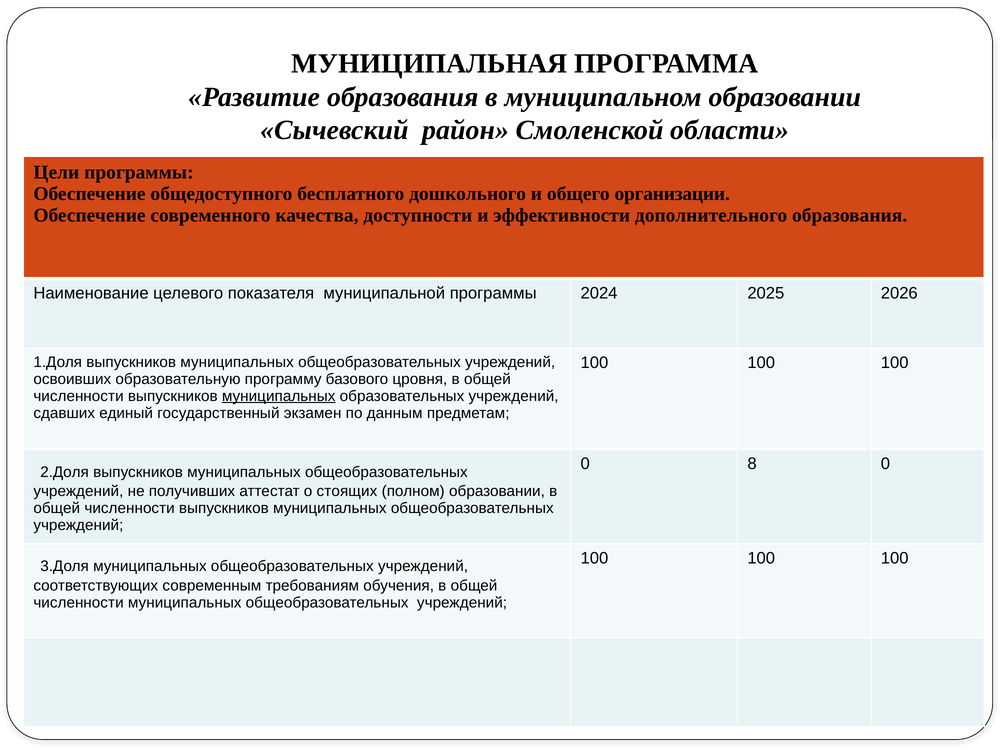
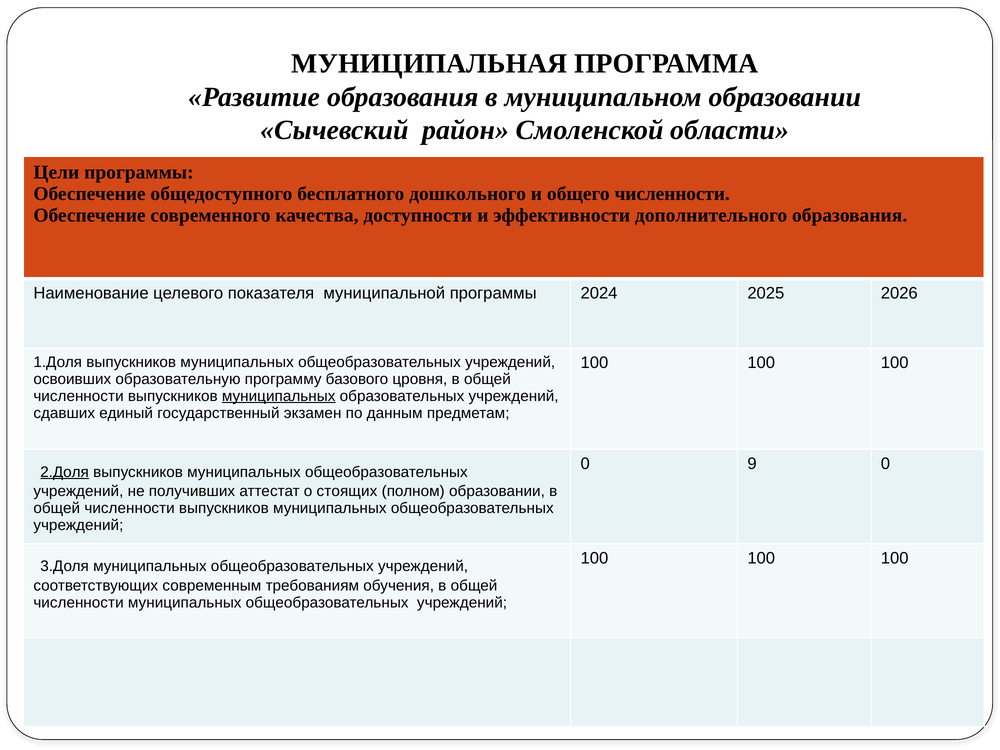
общего организации: организации -> численности
8: 8 -> 9
2.Доля underline: none -> present
